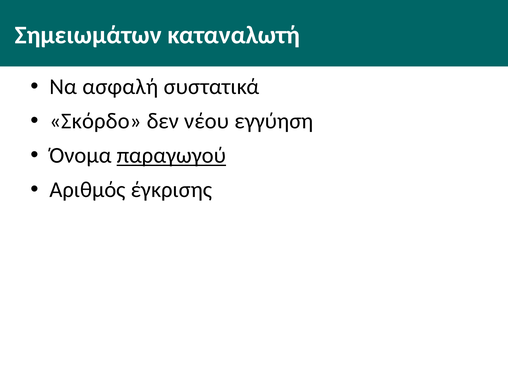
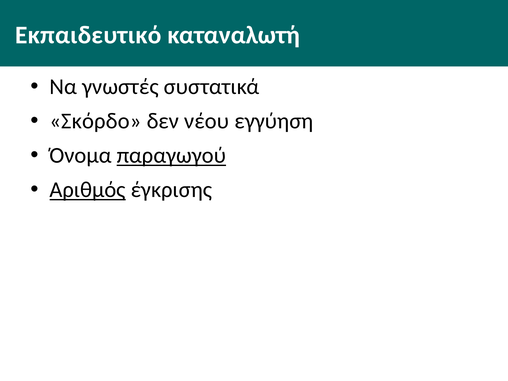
Σημειωμάτων: Σημειωμάτων -> Εκπαιδευτικό
ασφαλή: ασφαλή -> γνωστές
Αριθμός underline: none -> present
